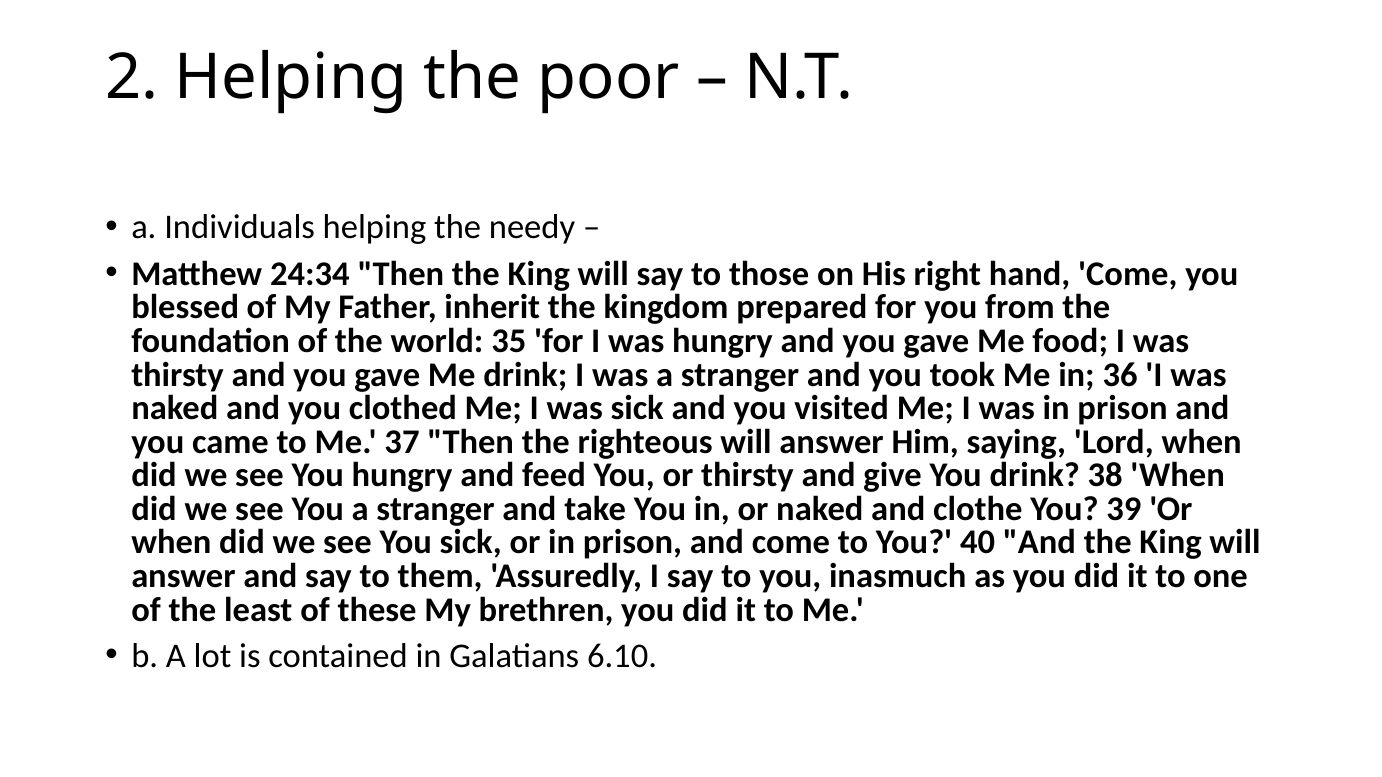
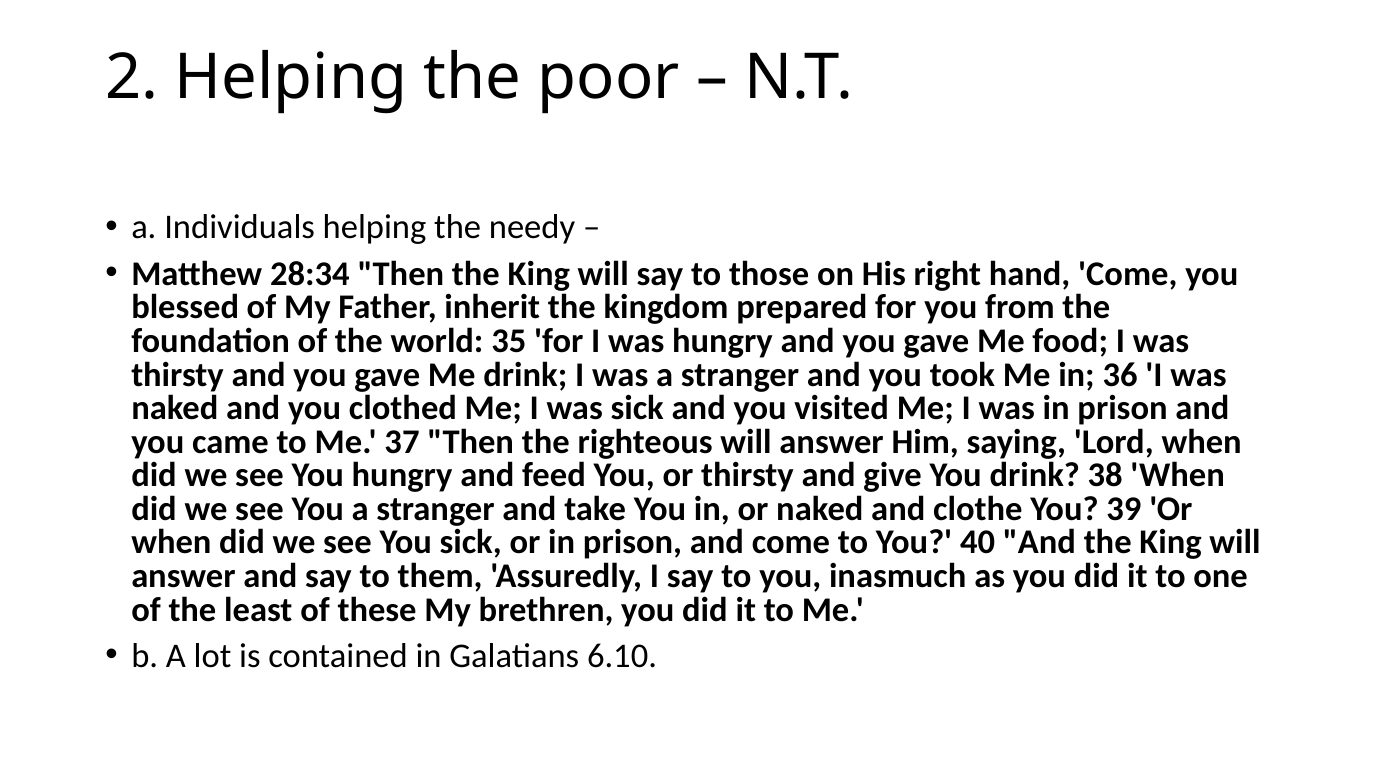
24:34: 24:34 -> 28:34
